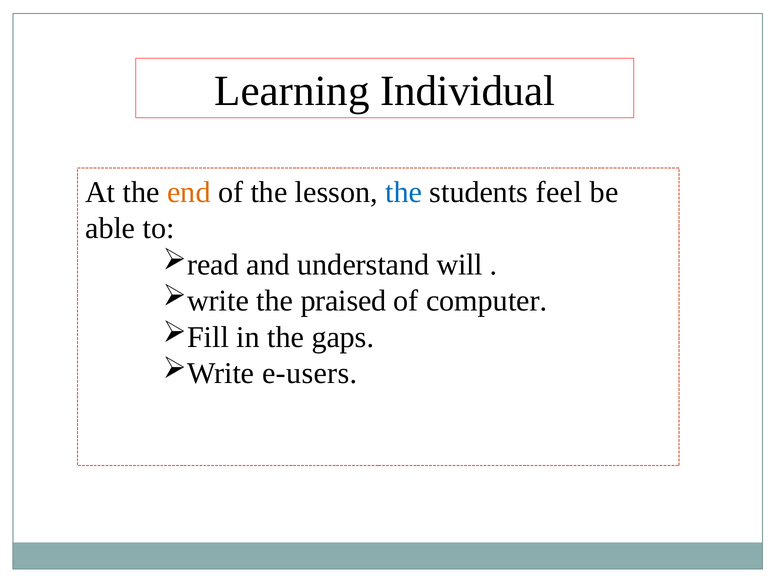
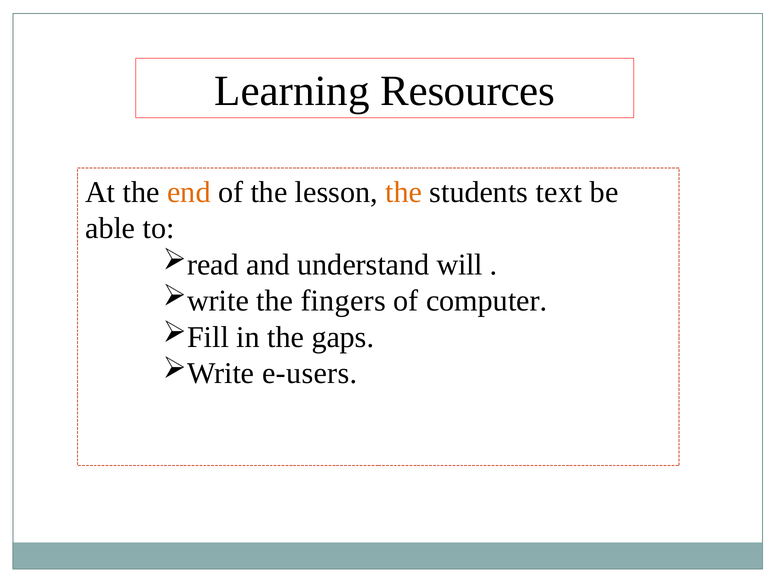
Individual: Individual -> Resources
the at (404, 192) colour: blue -> orange
feel: feel -> text
praised: praised -> fingers
